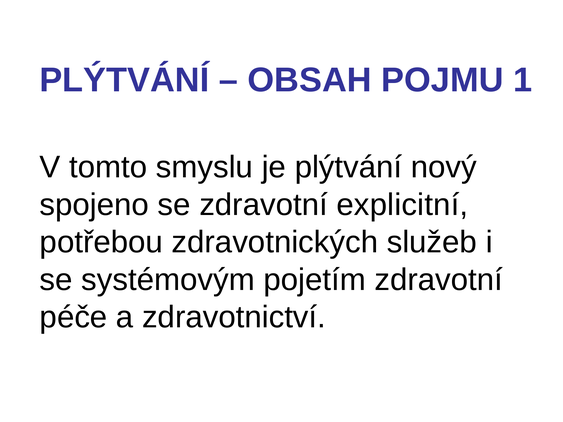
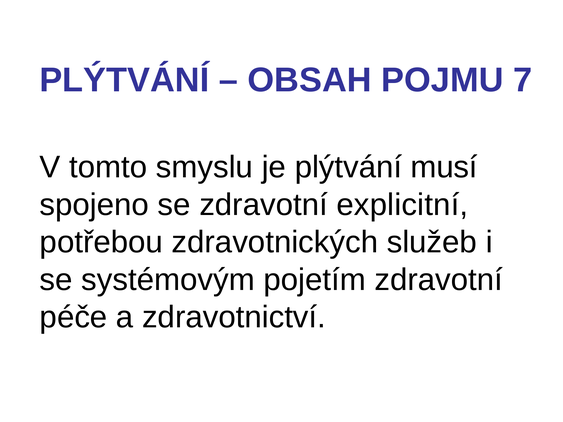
1: 1 -> 7
nový: nový -> musí
